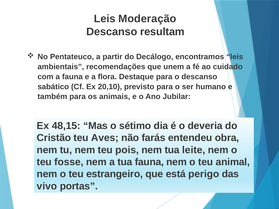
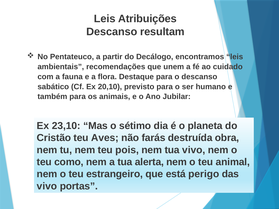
Moderação: Moderação -> Atribuições
48,15: 48,15 -> 23,10
deveria: deveria -> planeta
entendeu: entendeu -> destruída
tua leite: leite -> vivo
fosse: fosse -> como
tua fauna: fauna -> alerta
